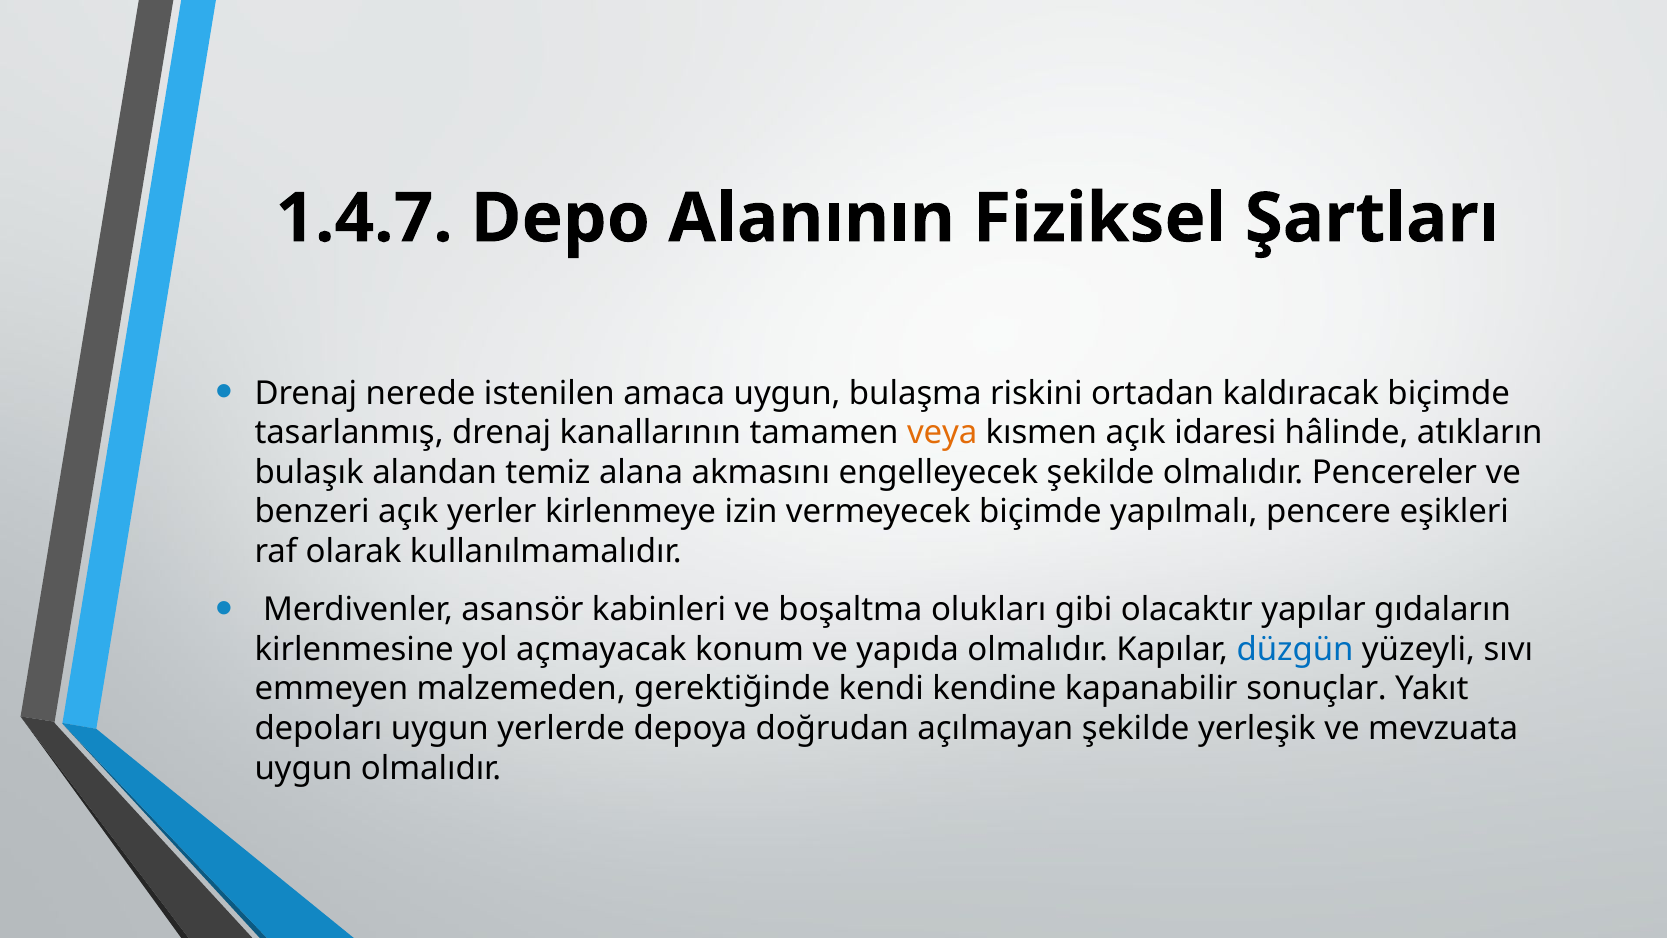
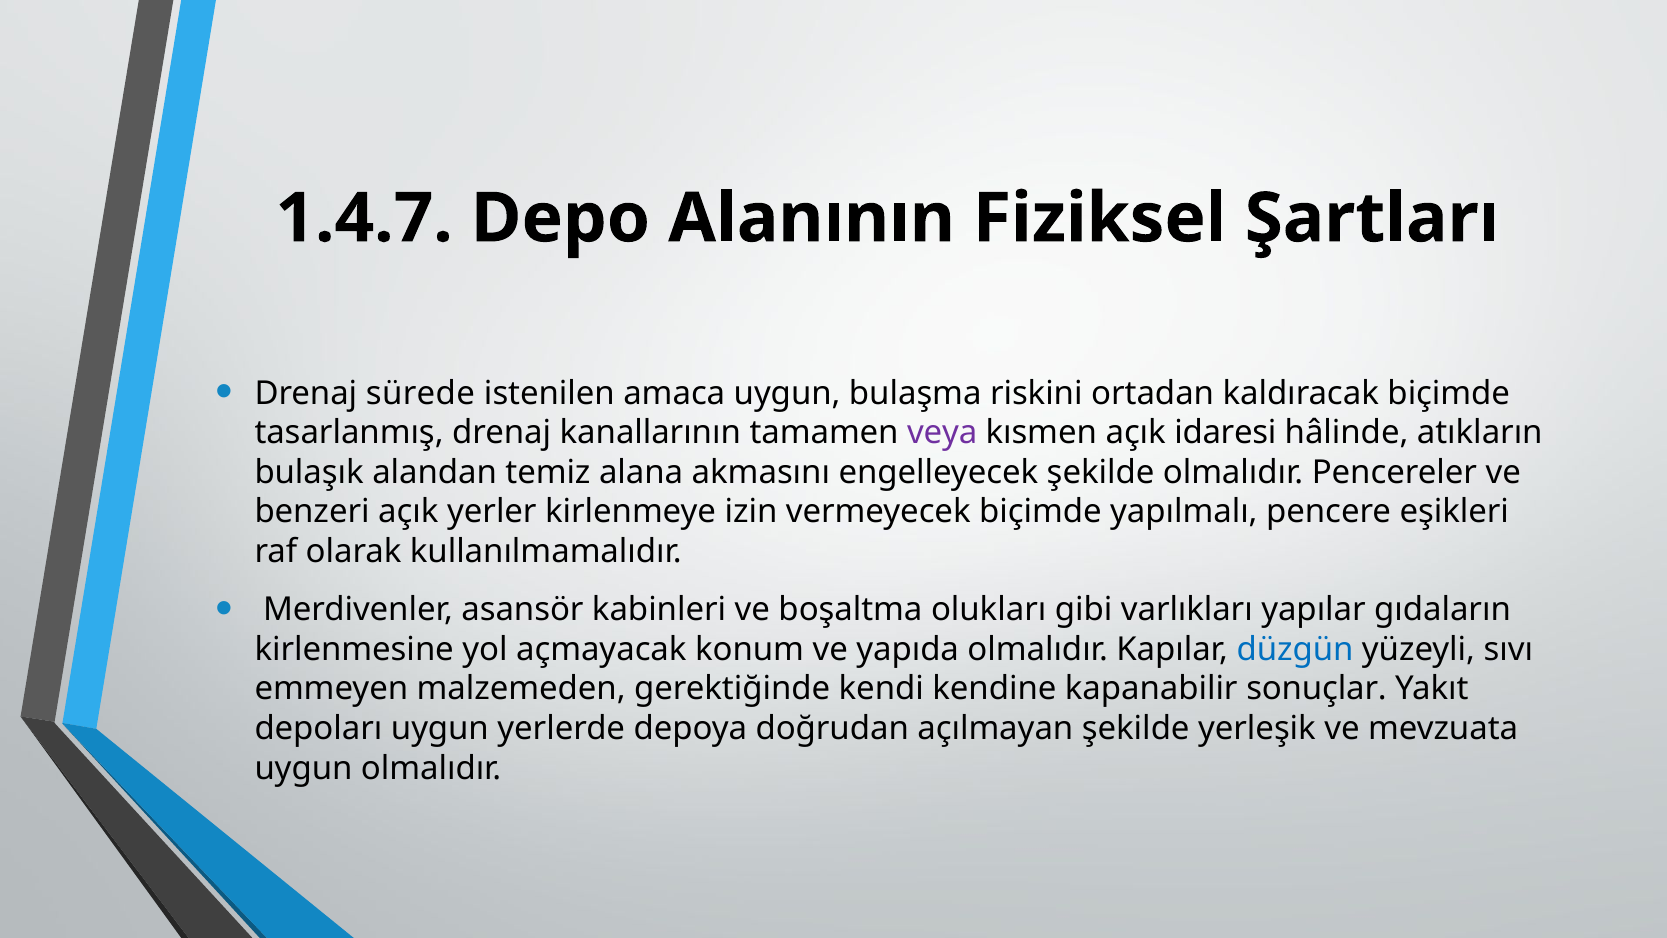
nerede: nerede -> sürede
veya colour: orange -> purple
olacaktır: olacaktır -> varlıkları
